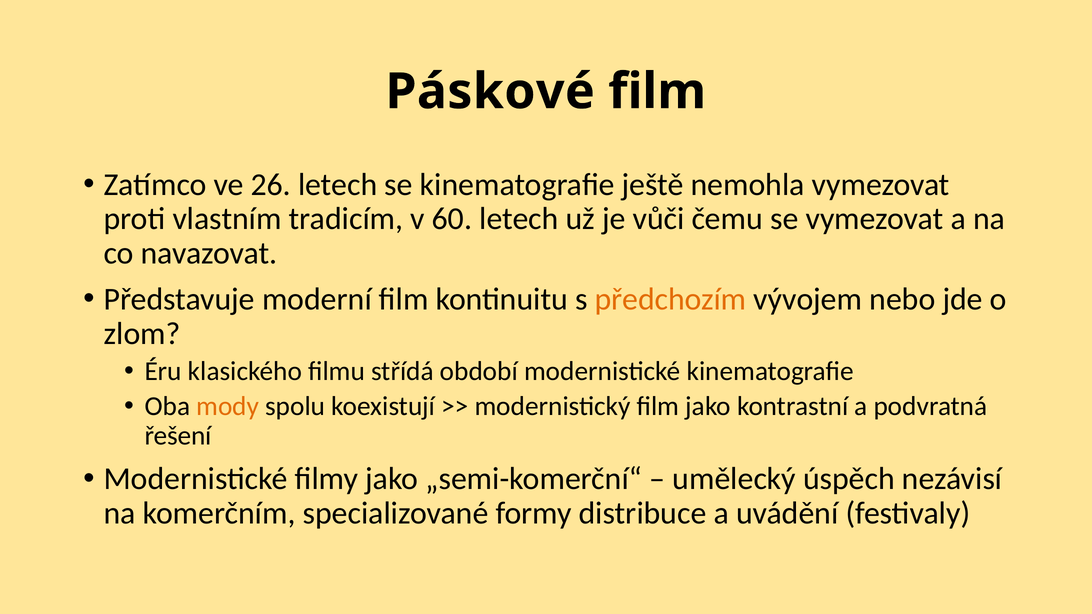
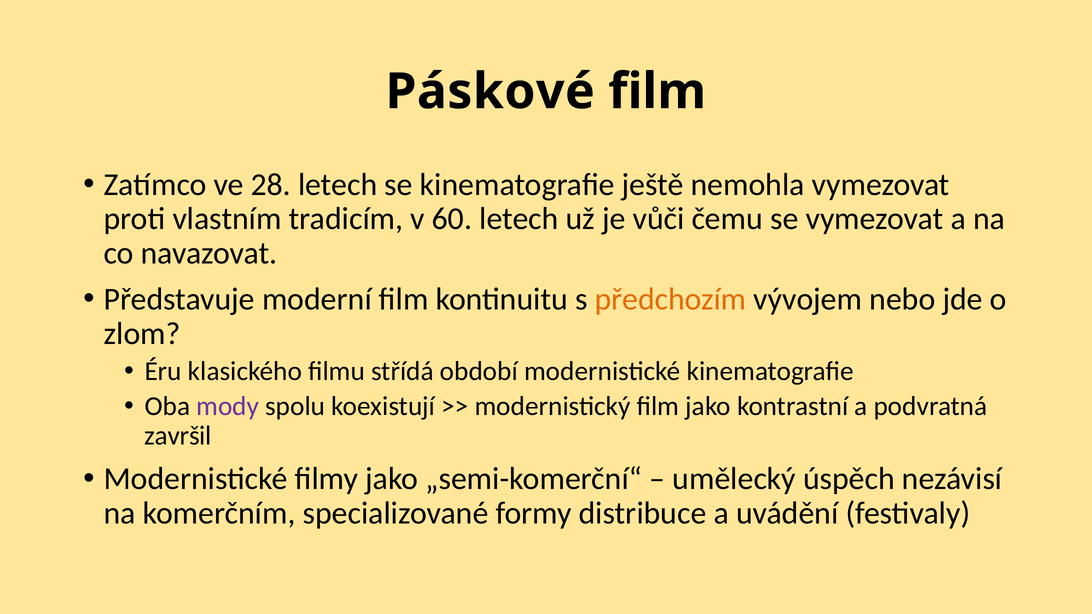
26: 26 -> 28
mody colour: orange -> purple
řešení: řešení -> završil
